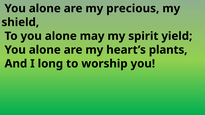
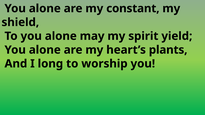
precious: precious -> constant
